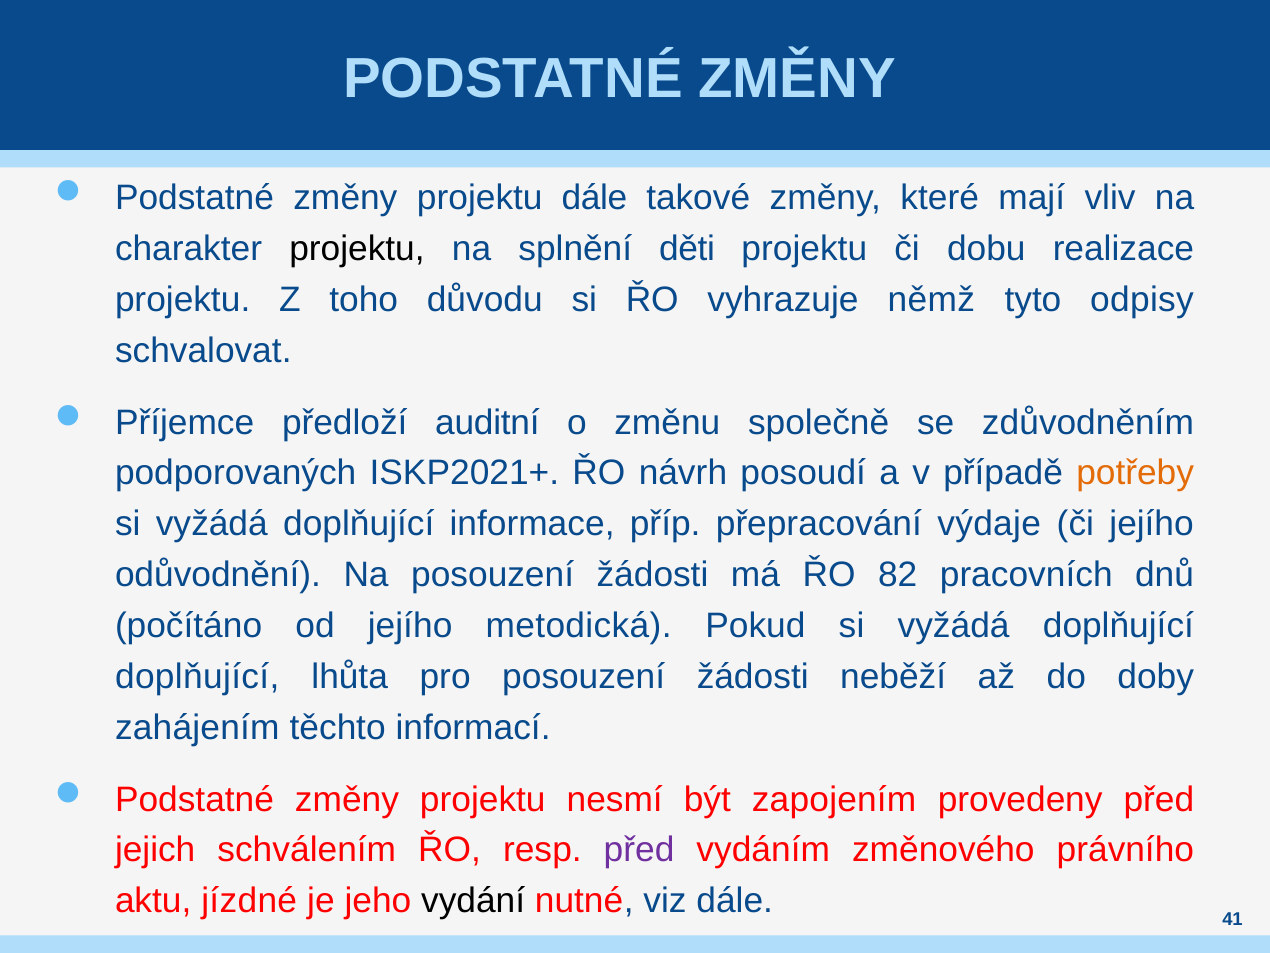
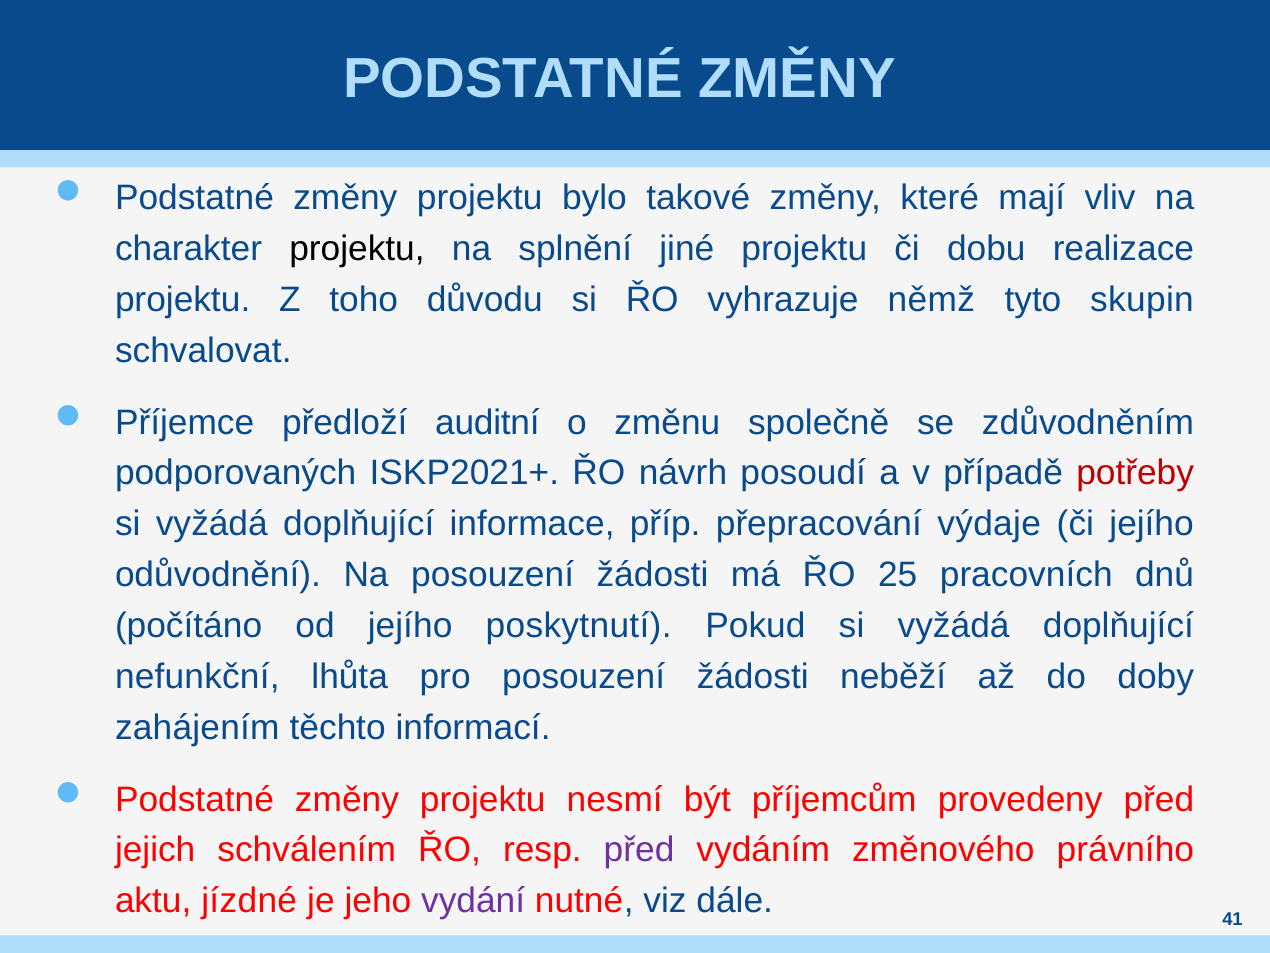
projektu dále: dále -> bylo
děti: děti -> jiné
odpisy: odpisy -> skupin
potřeby colour: orange -> red
82: 82 -> 25
metodická: metodická -> poskytnutí
doplňující at (197, 676): doplňující -> nefunkční
zapojením: zapojením -> příjemcům
vydání colour: black -> purple
